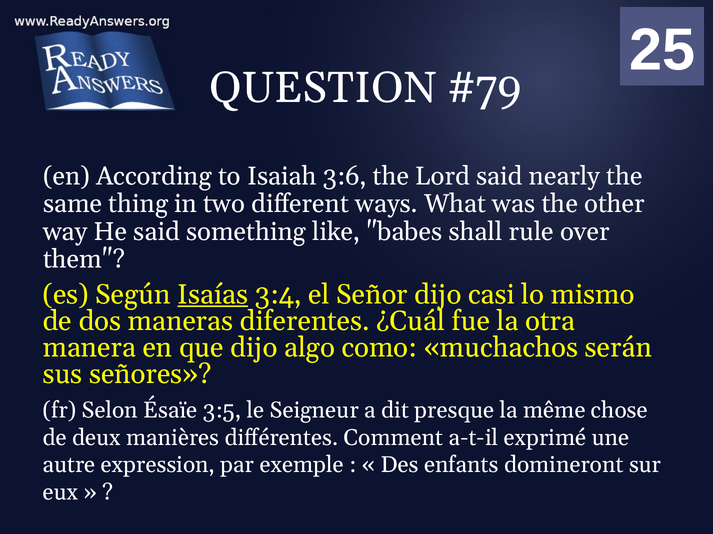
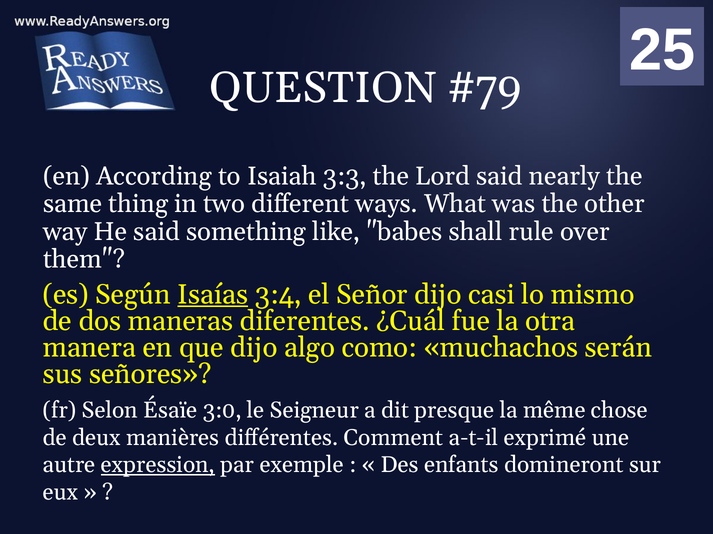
3:6: 3:6 -> 3:3
3:5: 3:5 -> 3:0
expression underline: none -> present
